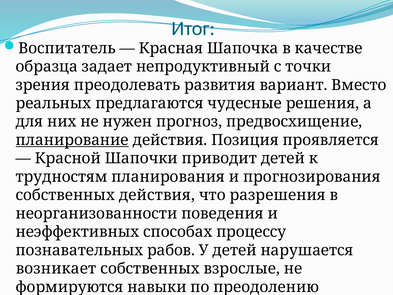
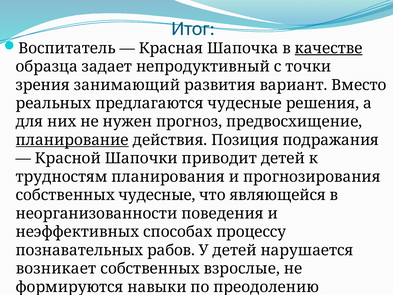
качестве underline: none -> present
преодолевать: преодолевать -> занимающий
проявляется: проявляется -> подражания
собственных действия: действия -> чудесные
разрешения: разрешения -> являющейся
